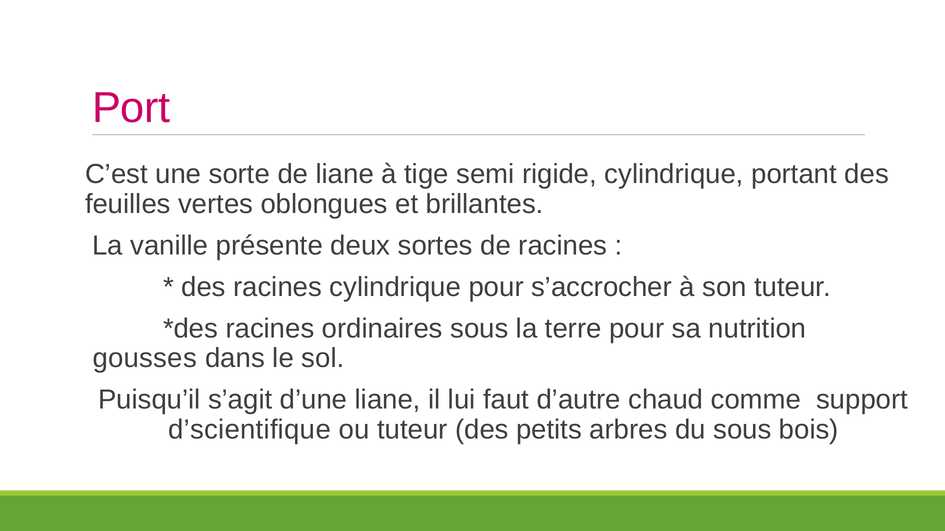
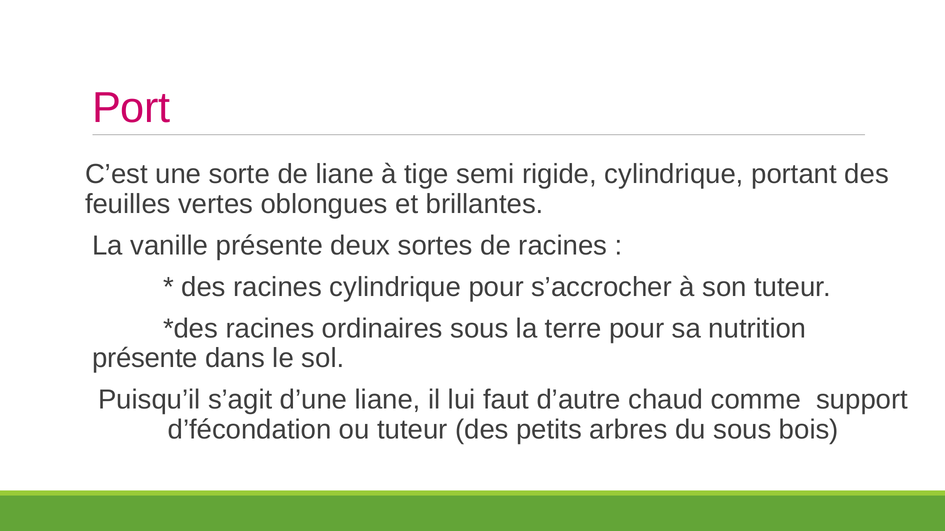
gousses at (145, 359): gousses -> présente
d’scientifique: d’scientifique -> d’fécondation
